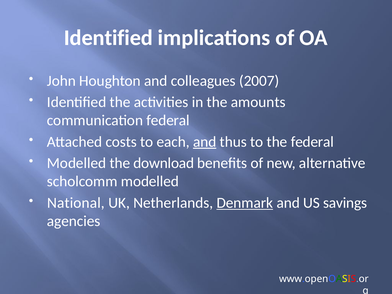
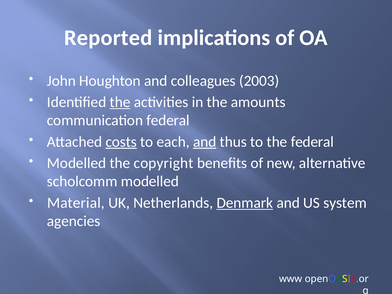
Identified at (108, 38): Identified -> Reported
2007: 2007 -> 2003
the at (120, 102) underline: none -> present
costs underline: none -> present
download: download -> copyright
National: National -> Material
savings: savings -> system
